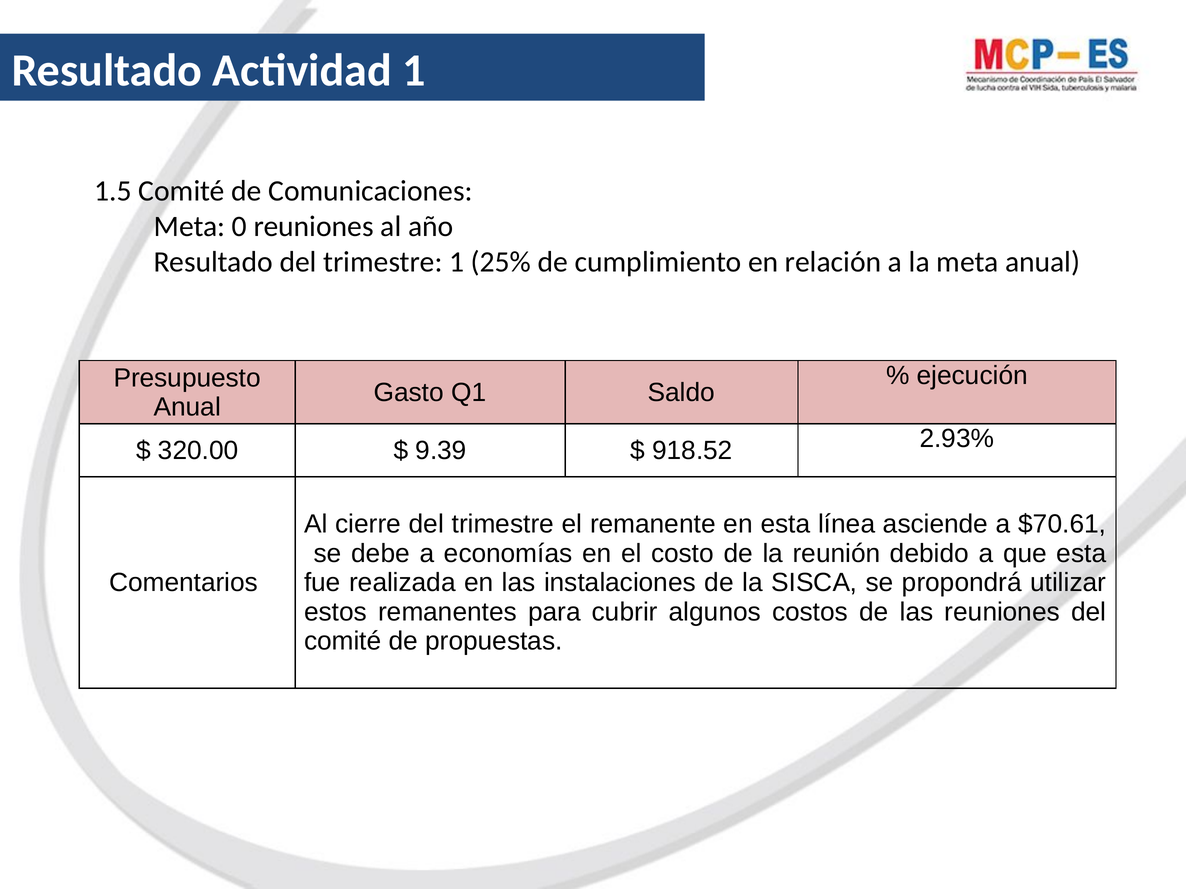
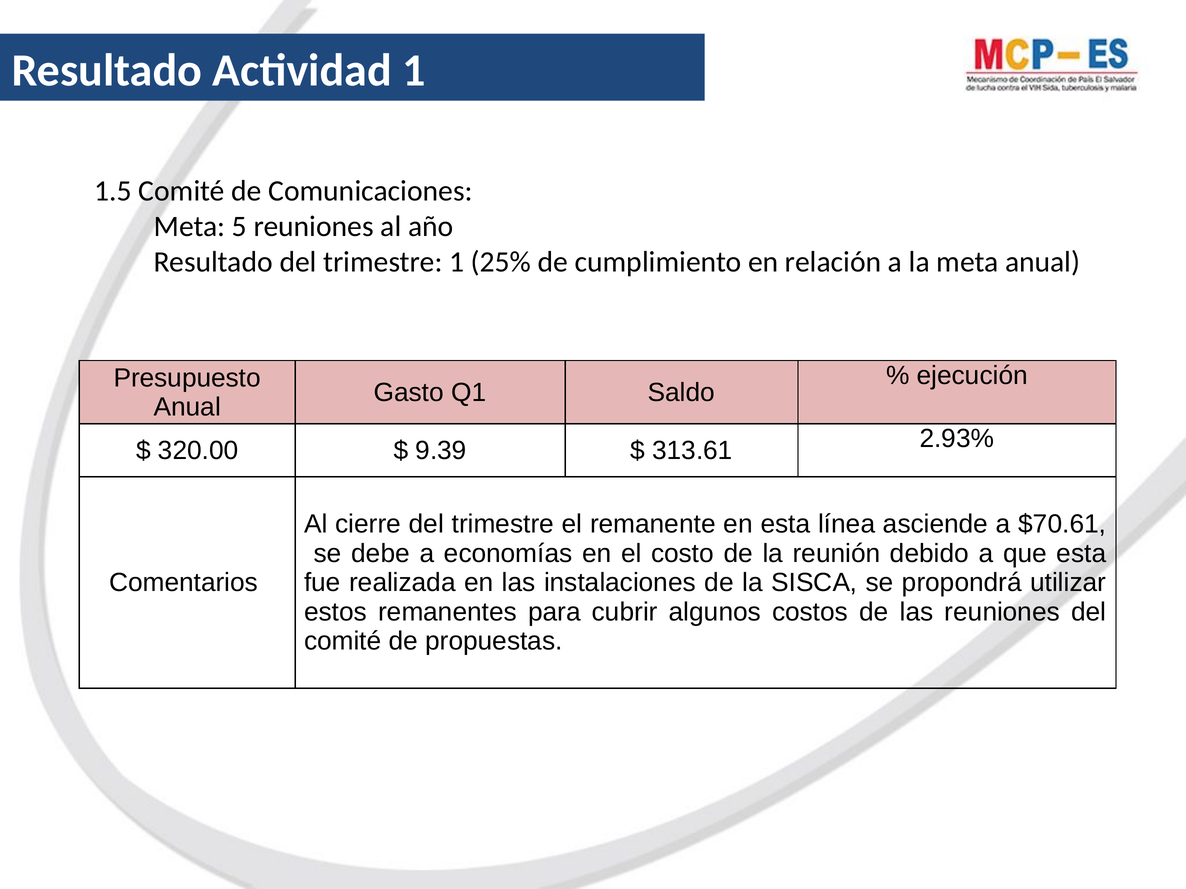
0: 0 -> 5
918.52: 918.52 -> 313.61
